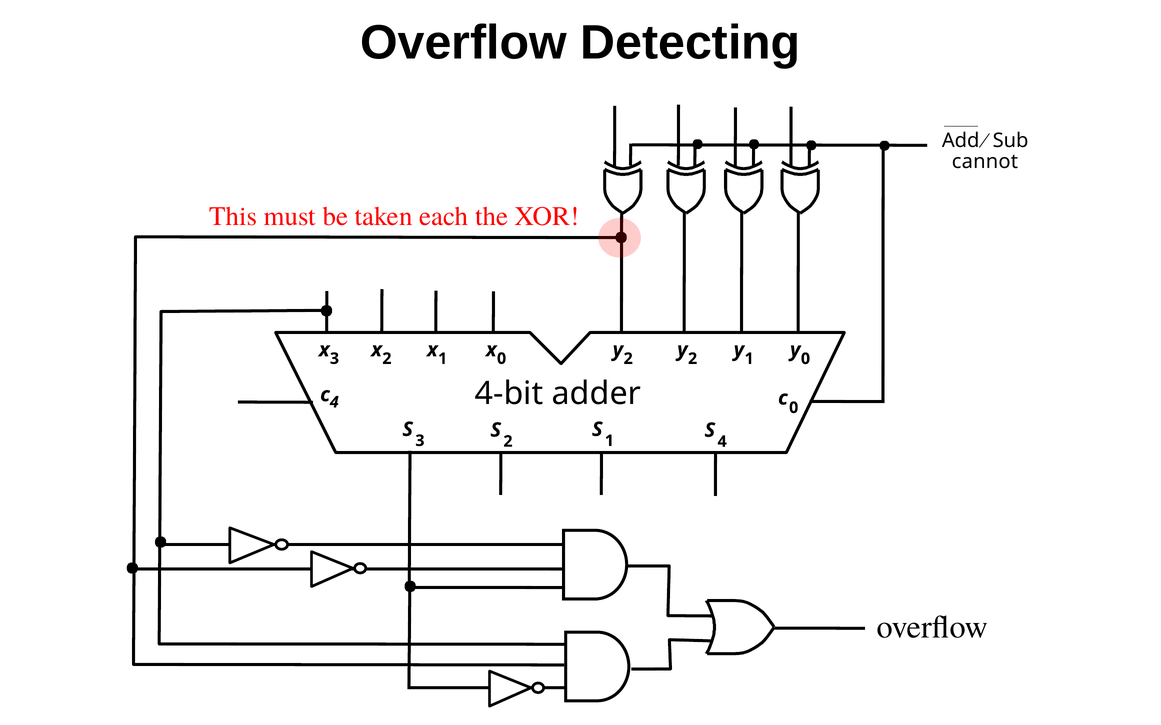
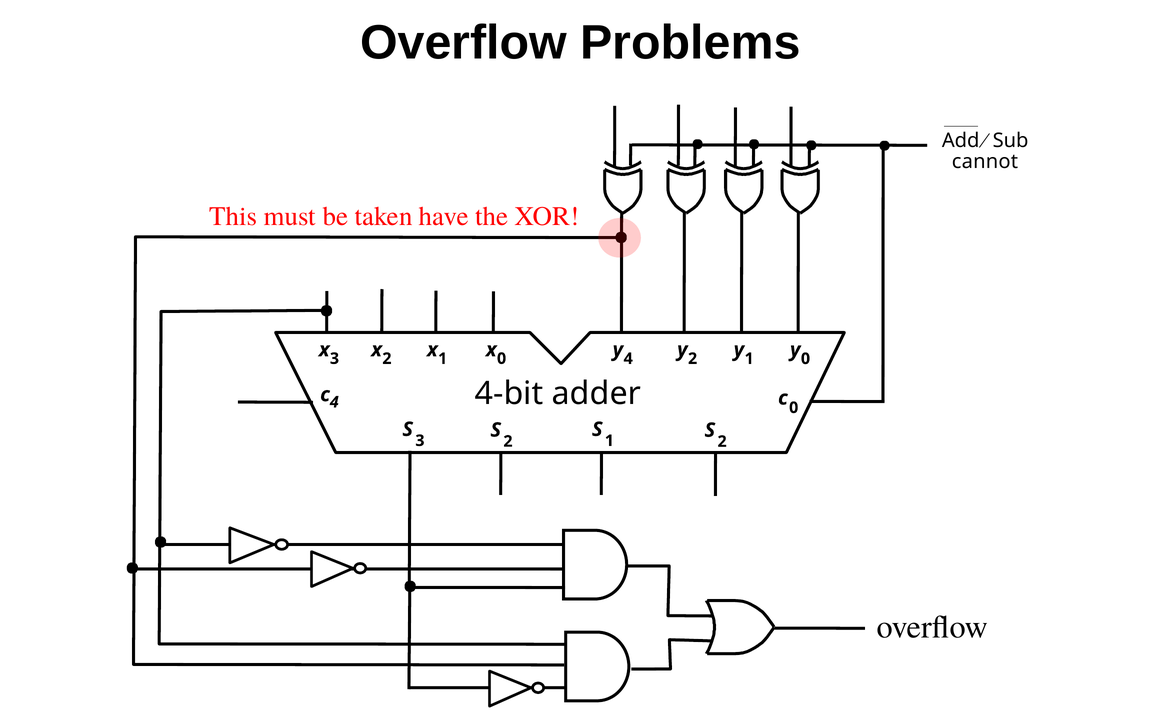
Detecting: Detecting -> Problems
each: each -> have
2 at (628, 359): 2 -> 4
4 at (722, 442): 4 -> 2
